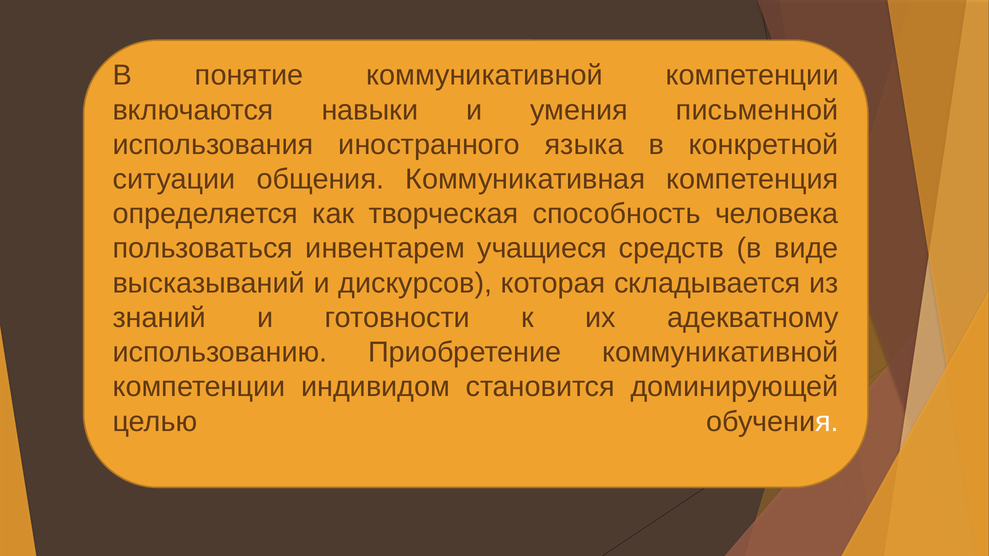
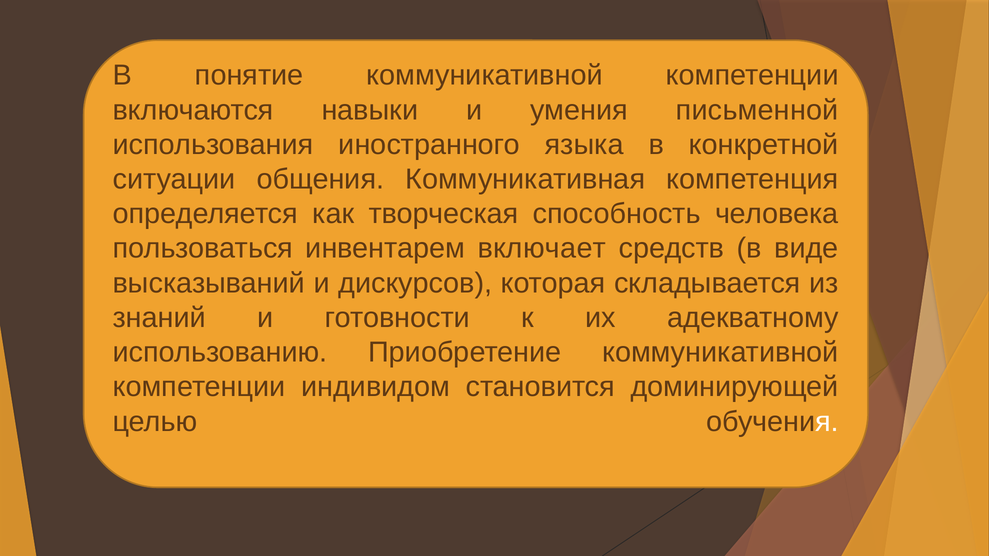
учащиеся: учащиеся -> включает
